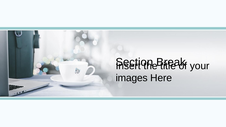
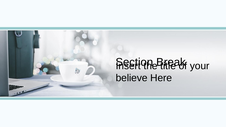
images: images -> believe
